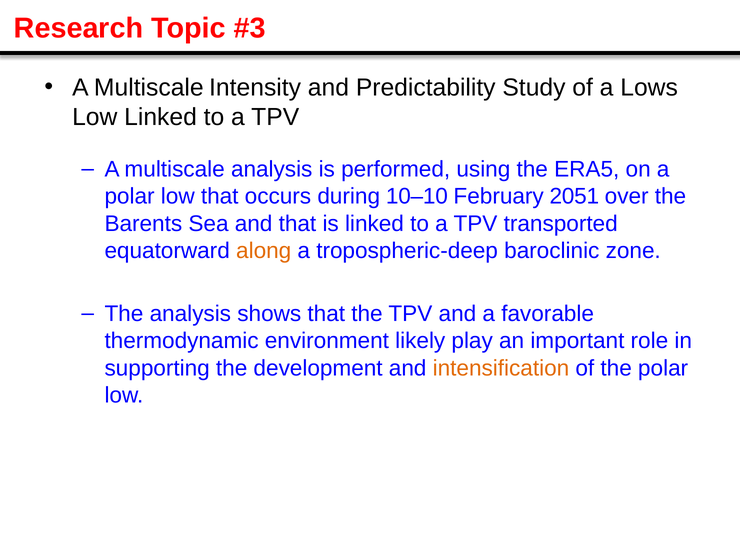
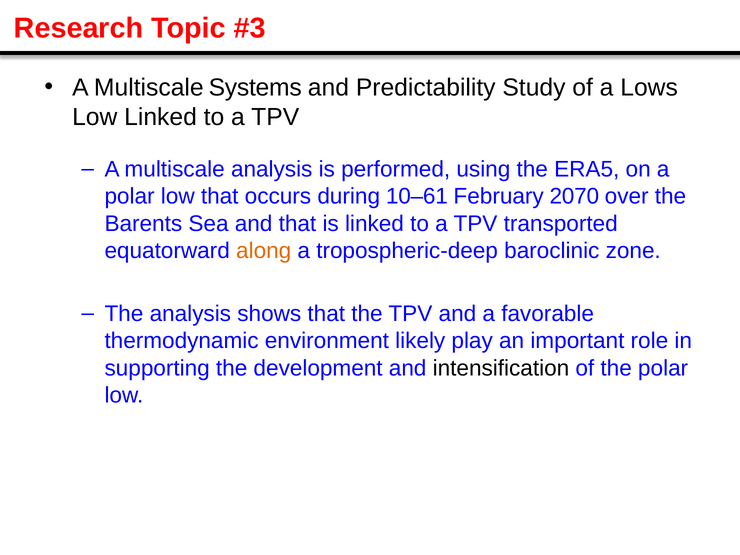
Intensity: Intensity -> Systems
10–10: 10–10 -> 10–61
2051: 2051 -> 2070
intensification colour: orange -> black
